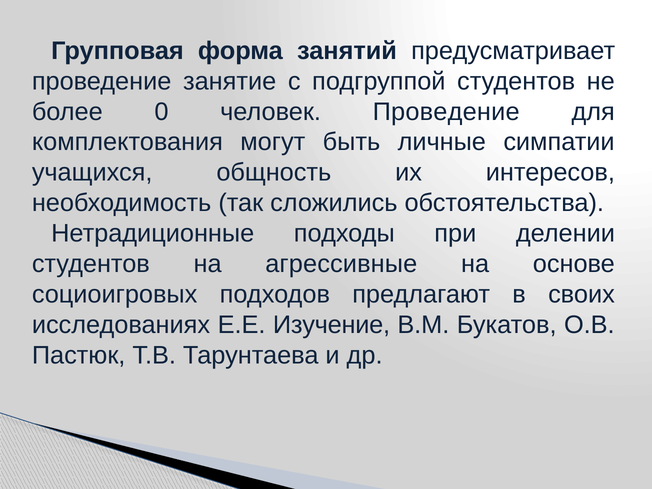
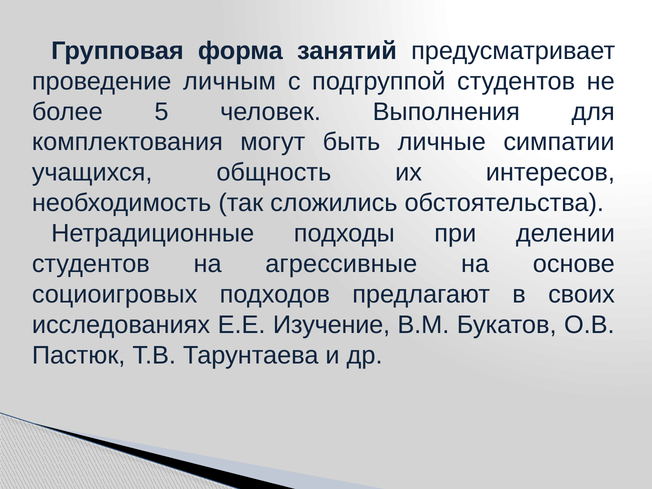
занятие: занятие -> личным
0: 0 -> 5
человек Проведение: Проведение -> Выполнения
